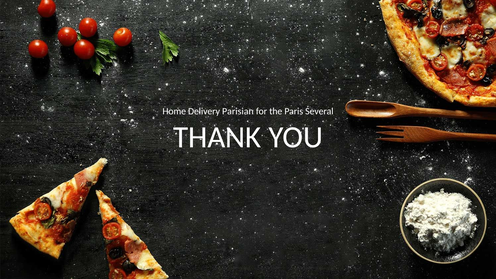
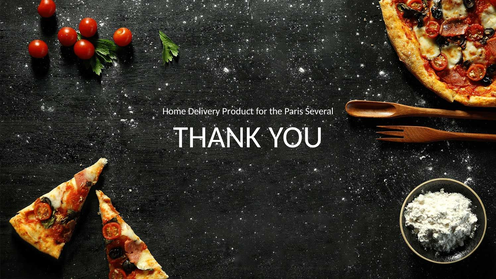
Parisian: Parisian -> Product
